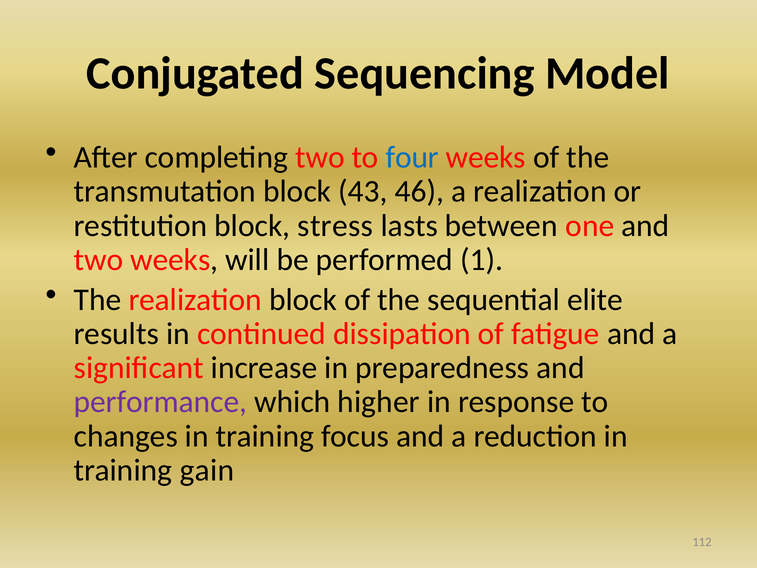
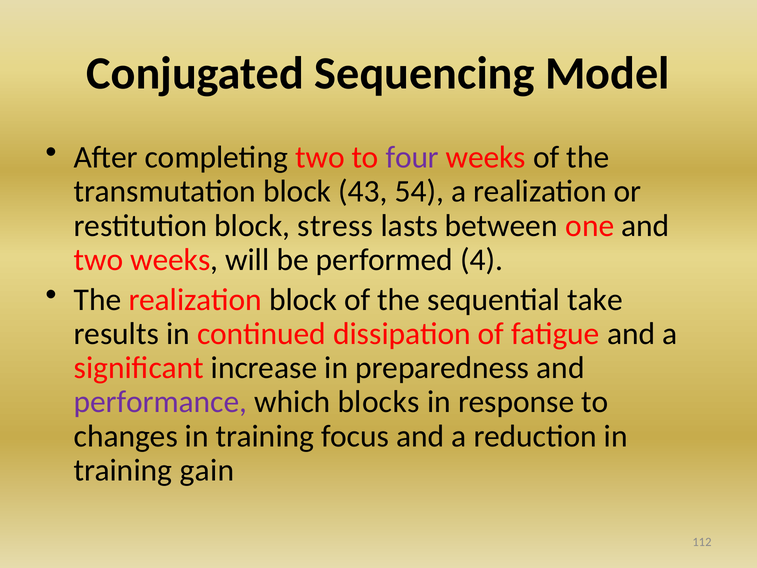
four colour: blue -> purple
46: 46 -> 54
1: 1 -> 4
elite: elite -> take
higher: higher -> blocks
